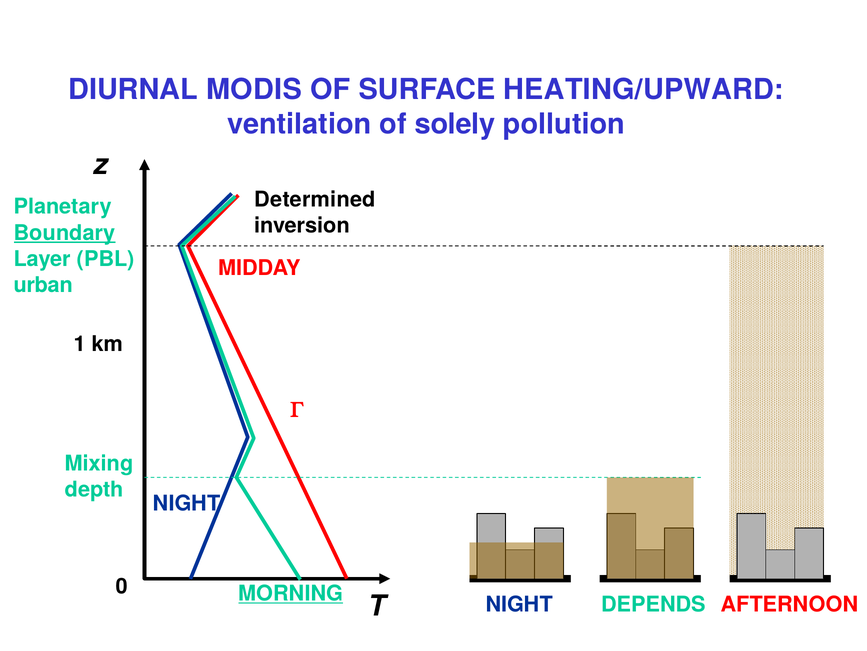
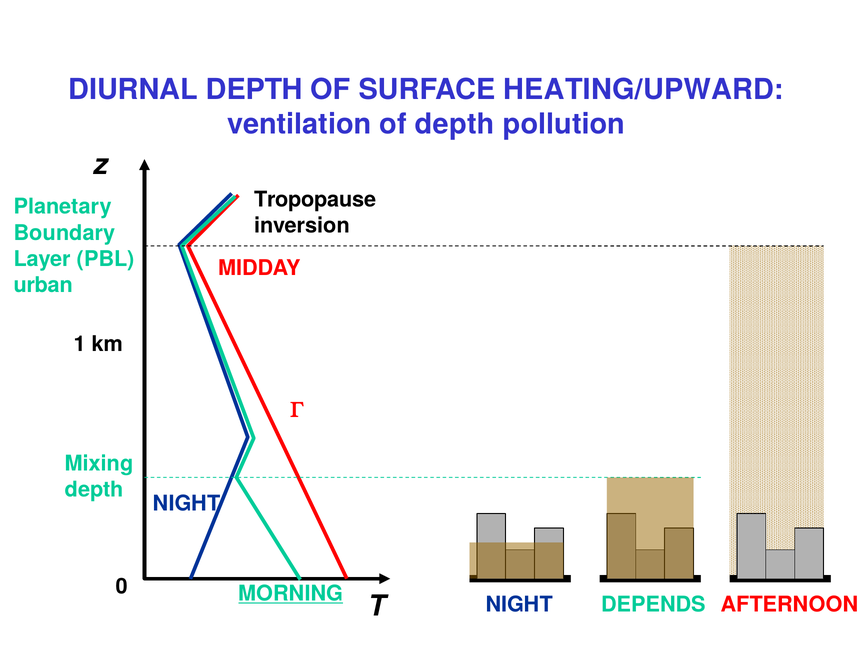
DIURNAL MODIS: MODIS -> DEPTH
of solely: solely -> depth
Determined: Determined -> Tropopause
Boundary underline: present -> none
